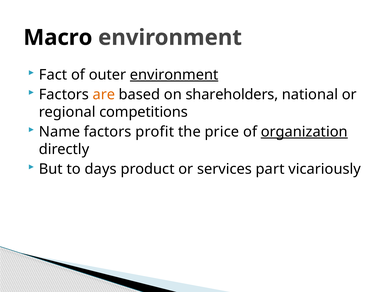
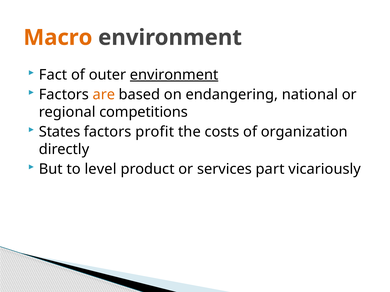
Macro colour: black -> orange
shareholders: shareholders -> endangering
Name: Name -> States
price: price -> costs
organization underline: present -> none
days: days -> level
